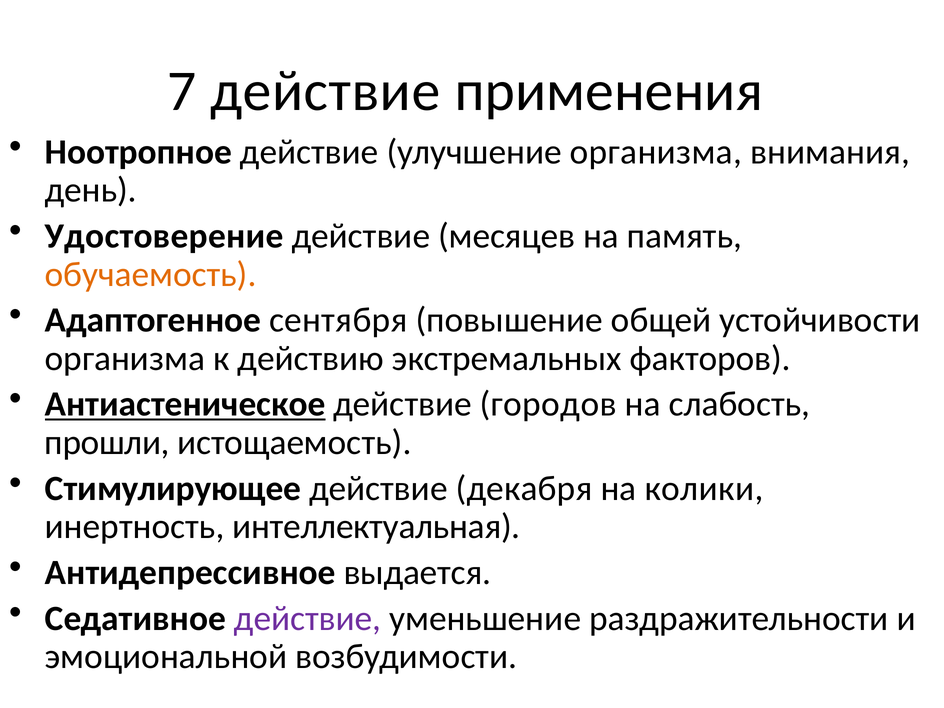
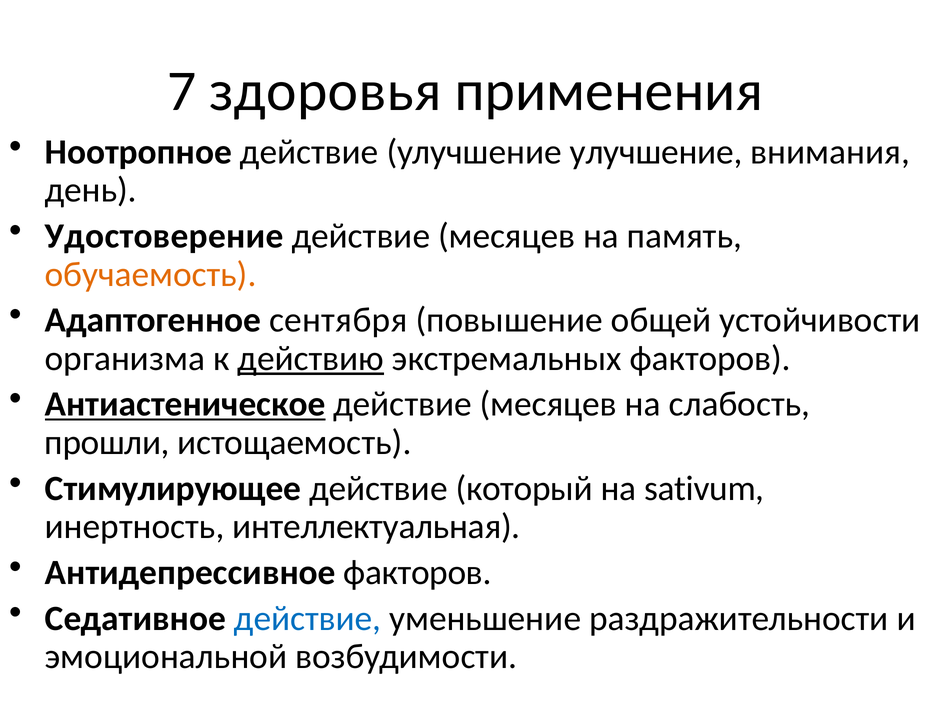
7 действие: действие -> здоровья
улучшение организма: организма -> улучшение
действию underline: none -> present
городов at (548, 404): городов -> месяцев
декабря: декабря -> который
колики: колики -> sativum
Антидепрессивное выдается: выдается -> факторов
действие at (308, 618) colour: purple -> blue
